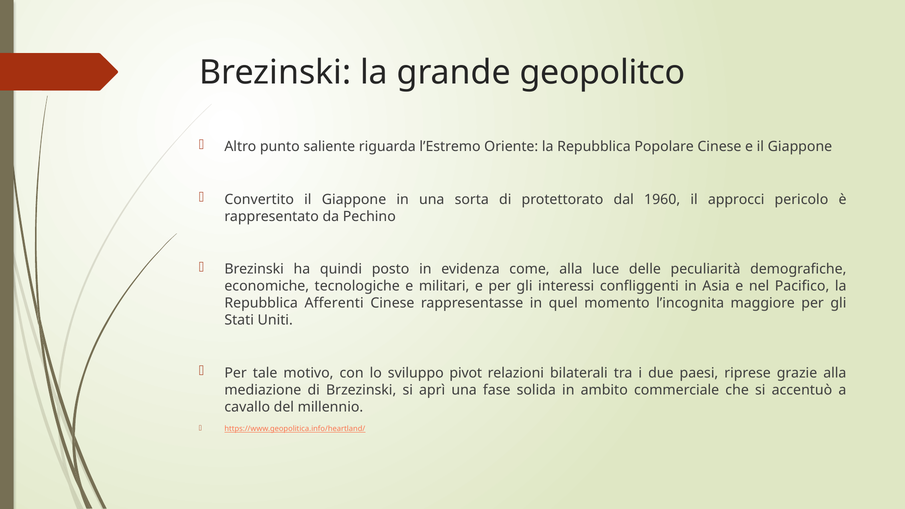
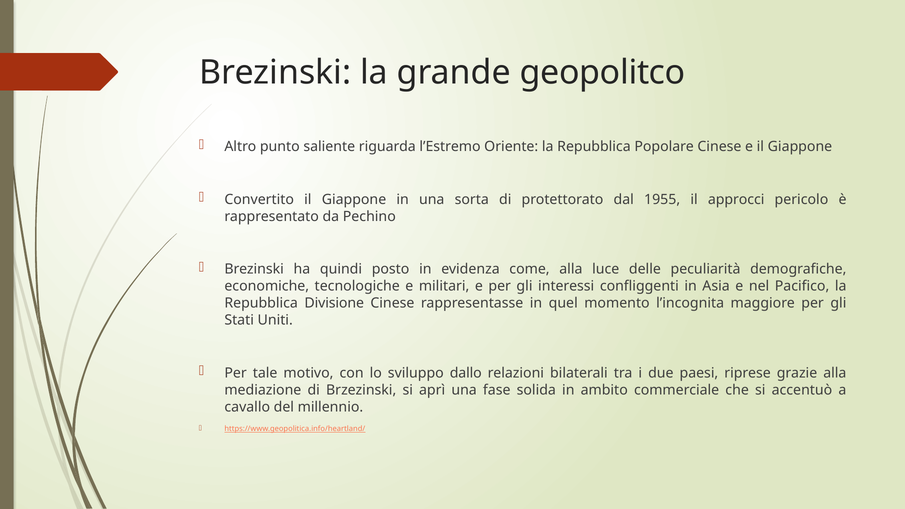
1960: 1960 -> 1955
Afferenti: Afferenti -> Divisione
pivot: pivot -> dallo
